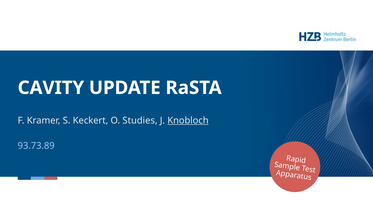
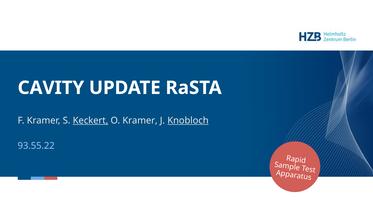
Keckert underline: none -> present
O Studies: Studies -> Kramer
93.73.89: 93.73.89 -> 93.55.22
